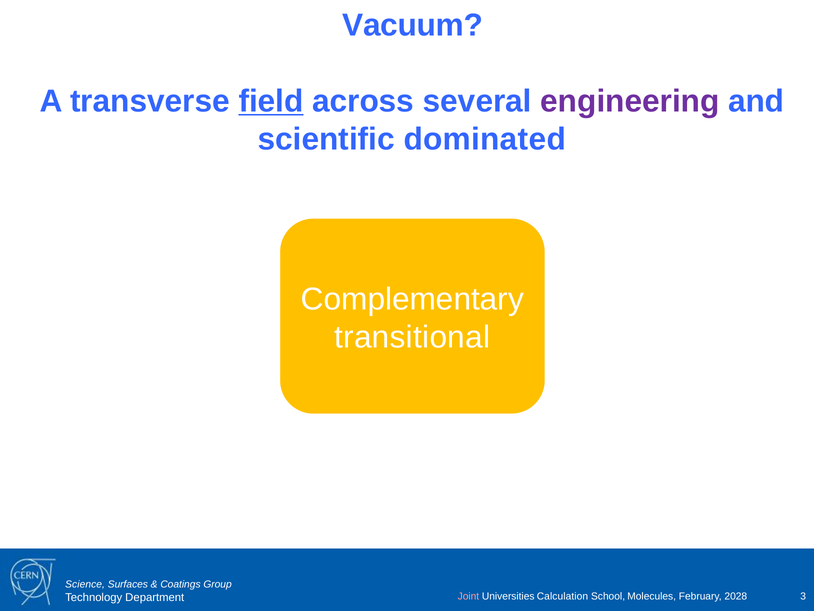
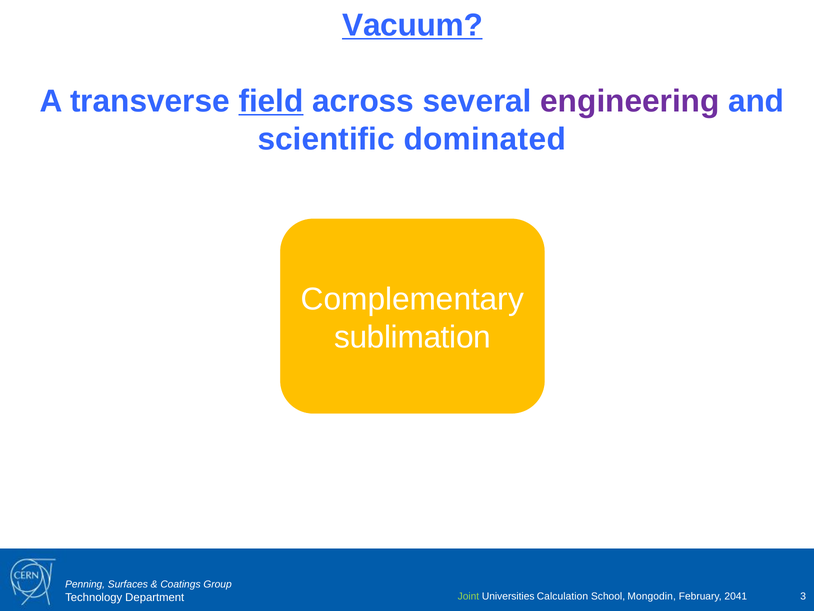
Vacuum underline: none -> present
transitional: transitional -> sublimation
Science: Science -> Penning
Joint colour: pink -> light green
Molecules: Molecules -> Mongodin
2028: 2028 -> 2041
